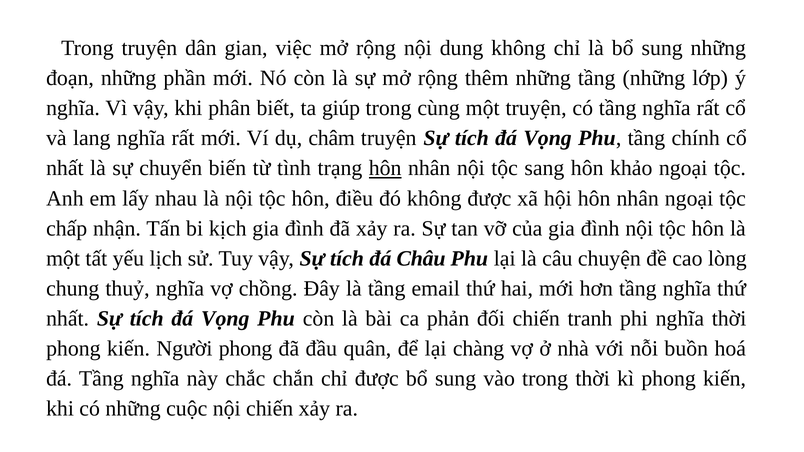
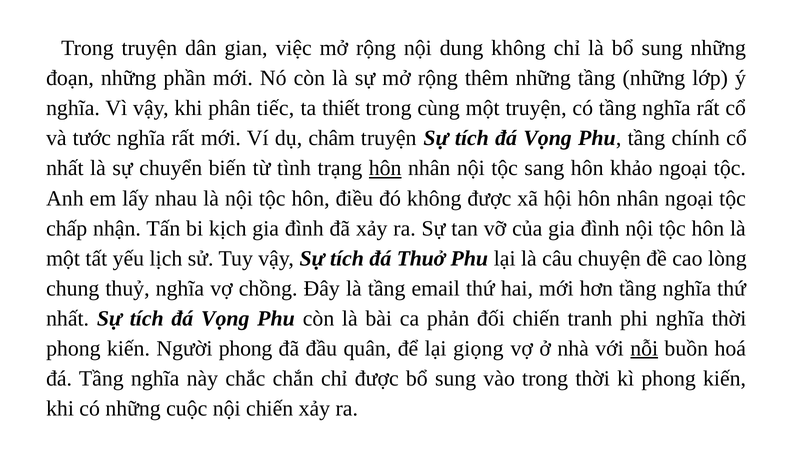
biết: biết -> tiếc
giúp: giúp -> thiết
lang: lang -> tước
Châu: Châu -> Thuở
chàng: chàng -> giọng
nỗi underline: none -> present
